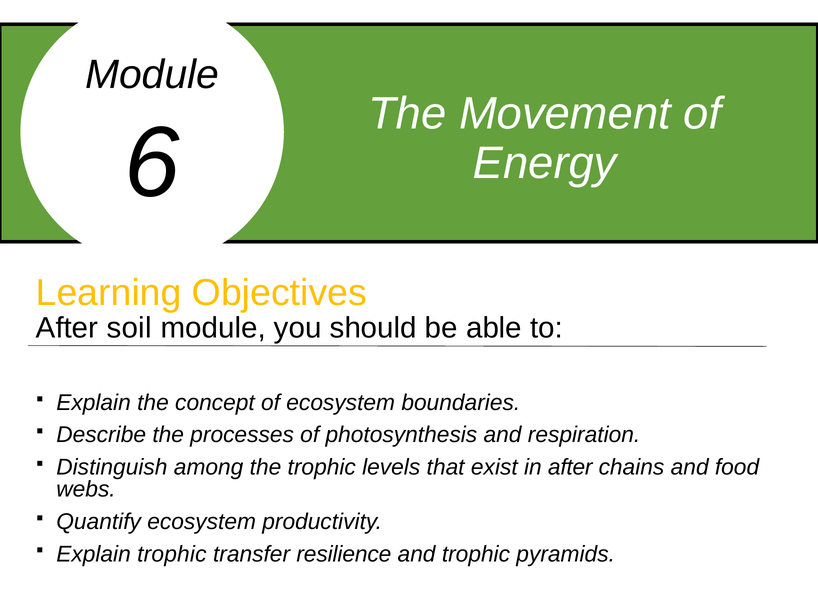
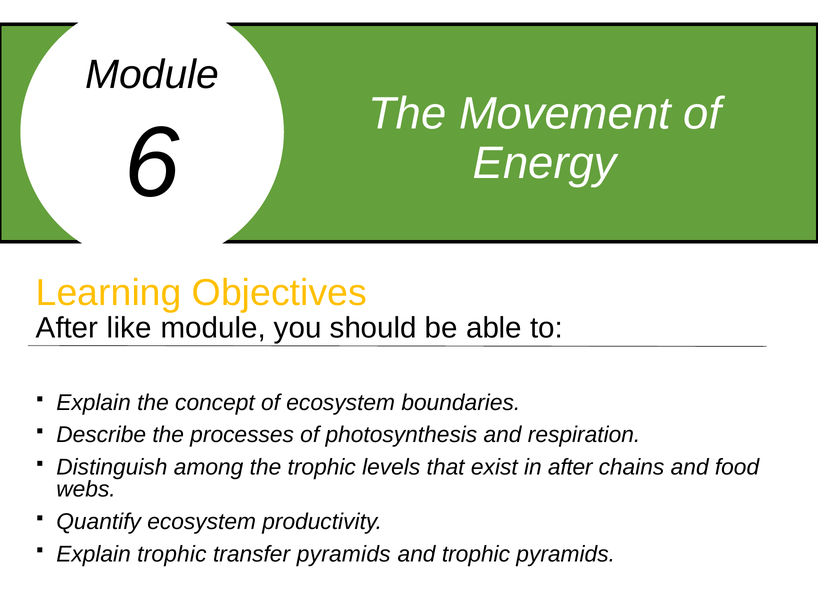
soil: soil -> like
transfer resilience: resilience -> pyramids
